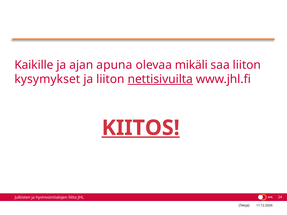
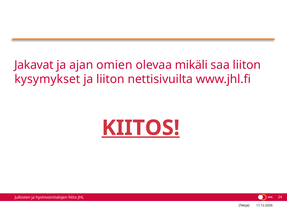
Kaikille: Kaikille -> Jakavat
apuna: apuna -> omien
nettisivuilta underline: present -> none
